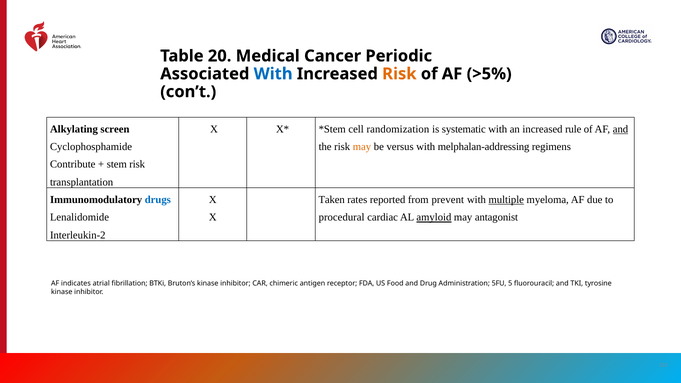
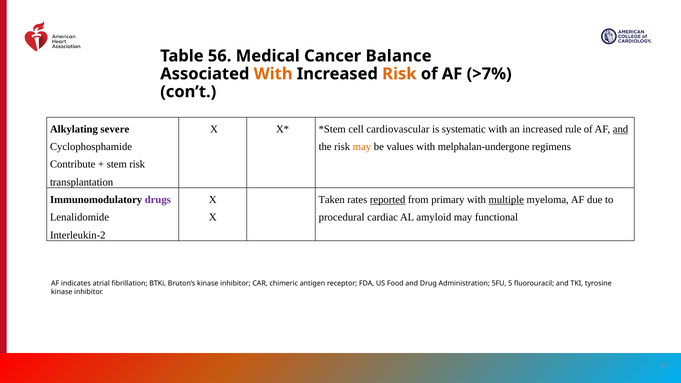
20: 20 -> 56
Periodic: Periodic -> Balance
With at (273, 74) colour: blue -> orange
>5%: >5% -> >7%
screen: screen -> severe
randomization: randomization -> cardiovascular
versus: versus -> values
melphalan-addressing: melphalan-addressing -> melphalan-undergone
drugs colour: blue -> purple
reported underline: none -> present
prevent: prevent -> primary
amyloid underline: present -> none
antagonist: antagonist -> functional
